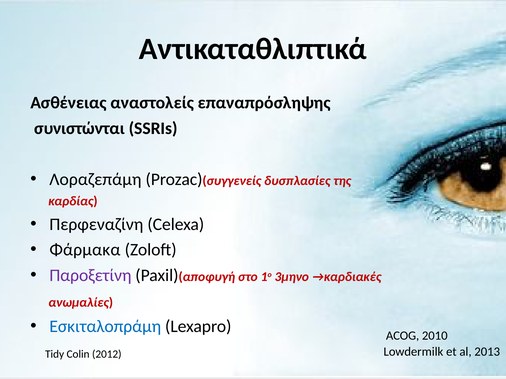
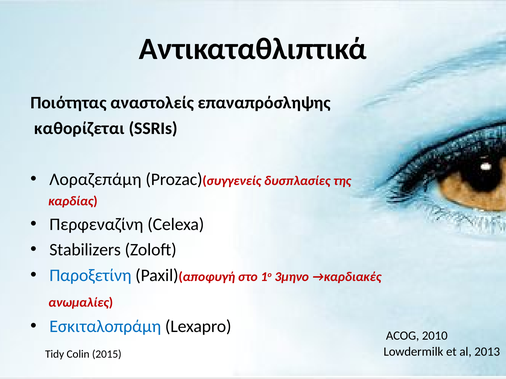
Ασθένειας: Ασθένειας -> Ποιότητας
συνιστώνται: συνιστώνται -> καθορίζεται
Φάρμακα: Φάρμακα -> Stabilizers
Παροξετίνη colour: purple -> blue
2012: 2012 -> 2015
